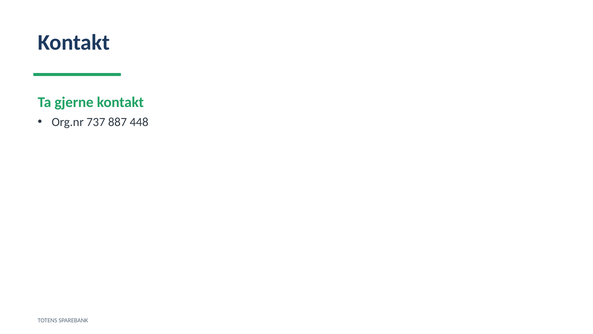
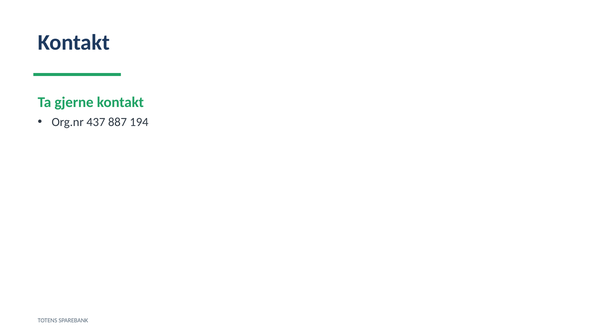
737: 737 -> 437
448: 448 -> 194
